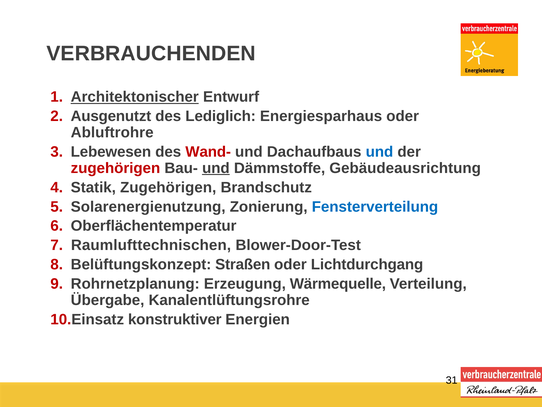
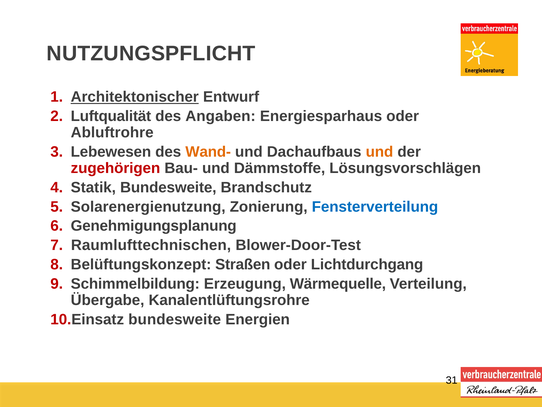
VERBRAUCHENDEN: VERBRAUCHENDEN -> NUTZUNGSPFLICHT
Ausgenutzt: Ausgenutzt -> Luftqualität
Lediglich: Lediglich -> Angaben
Wand- colour: red -> orange
und at (379, 152) colour: blue -> orange
und at (216, 168) underline: present -> none
Gebäudeausrichtung: Gebäudeausrichtung -> Lösungsvorschlägen
Statik Zugehörigen: Zugehörigen -> Bundesweite
Oberflächentemperatur: Oberflächentemperatur -> Genehmigungsplanung
Rohrnetzplanung: Rohrnetzplanung -> Schimmelbildung
konstruktiver at (175, 319): konstruktiver -> bundesweite
